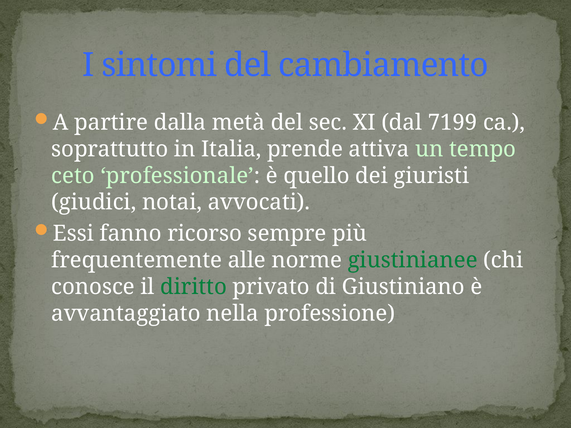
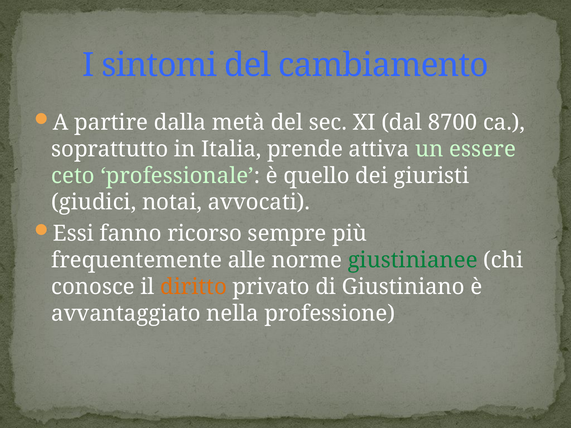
7199: 7199 -> 8700
tempo: tempo -> essere
diritto colour: green -> orange
